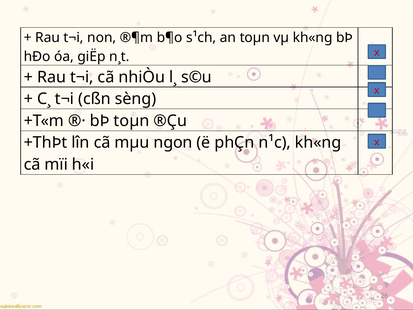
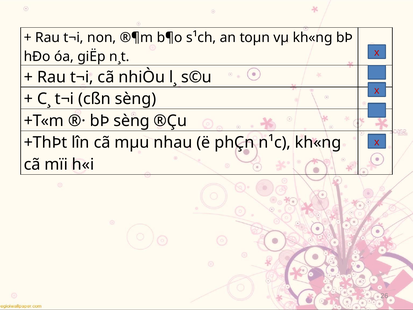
bÞ toµn: toµn -> sèng
ngon: ngon -> nhau
